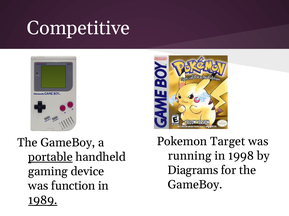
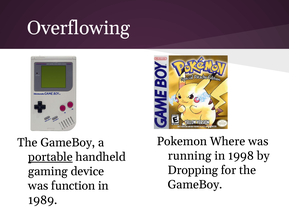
Competitive: Competitive -> Overflowing
Target: Target -> Where
Diagrams: Diagrams -> Dropping
1989 underline: present -> none
